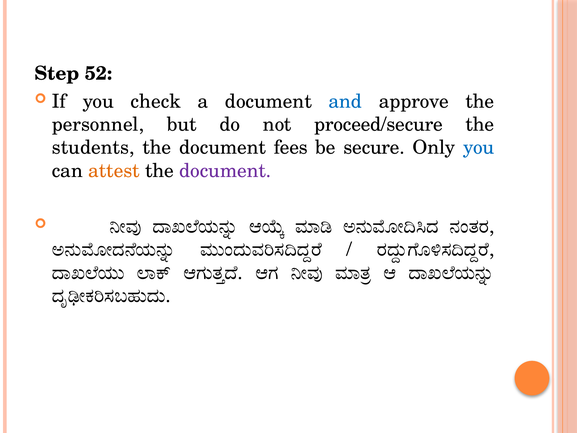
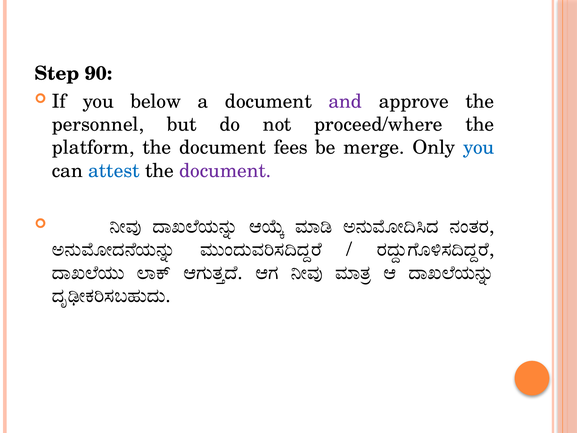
52: 52 -> 90
check: check -> below
and colour: blue -> purple
proceed/secure: proceed/secure -> proceed/where
students: students -> platform
secure: secure -> merge
attest colour: orange -> blue
